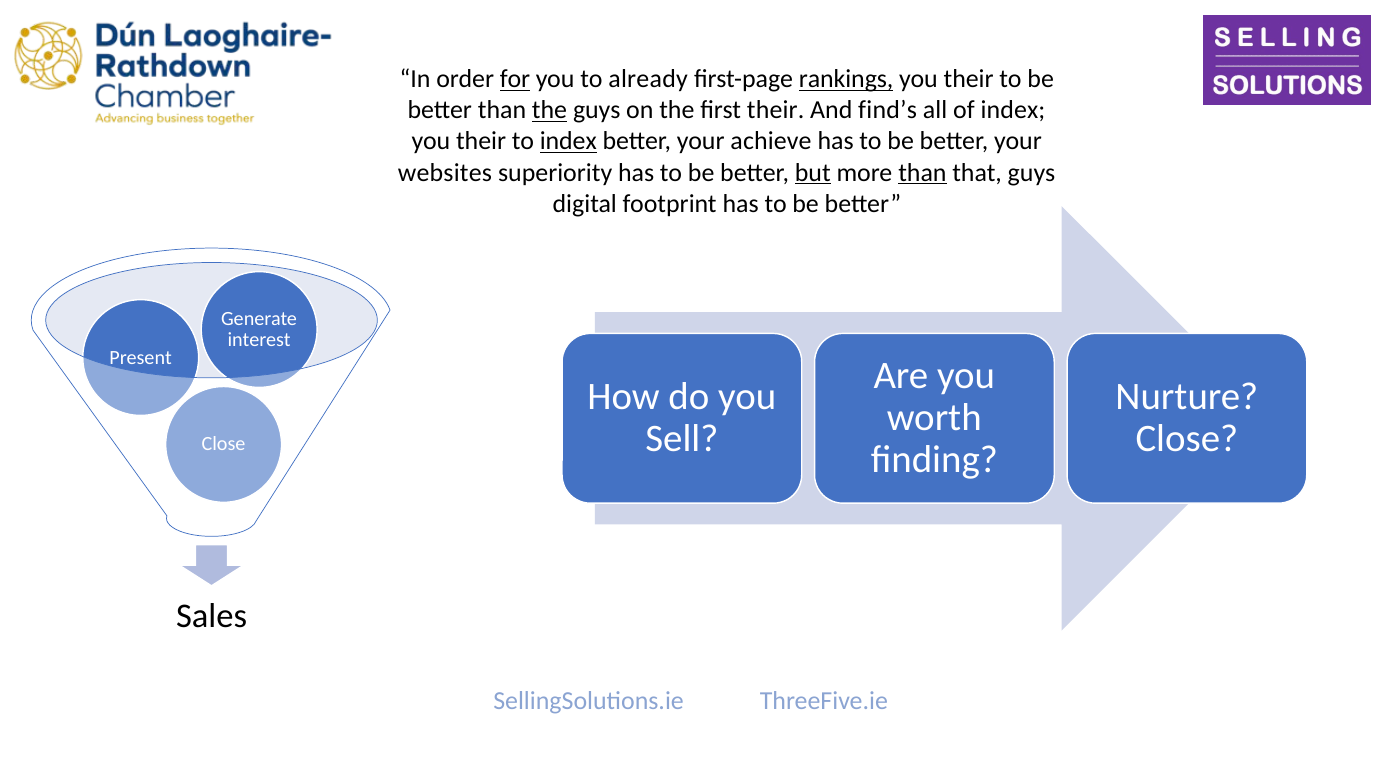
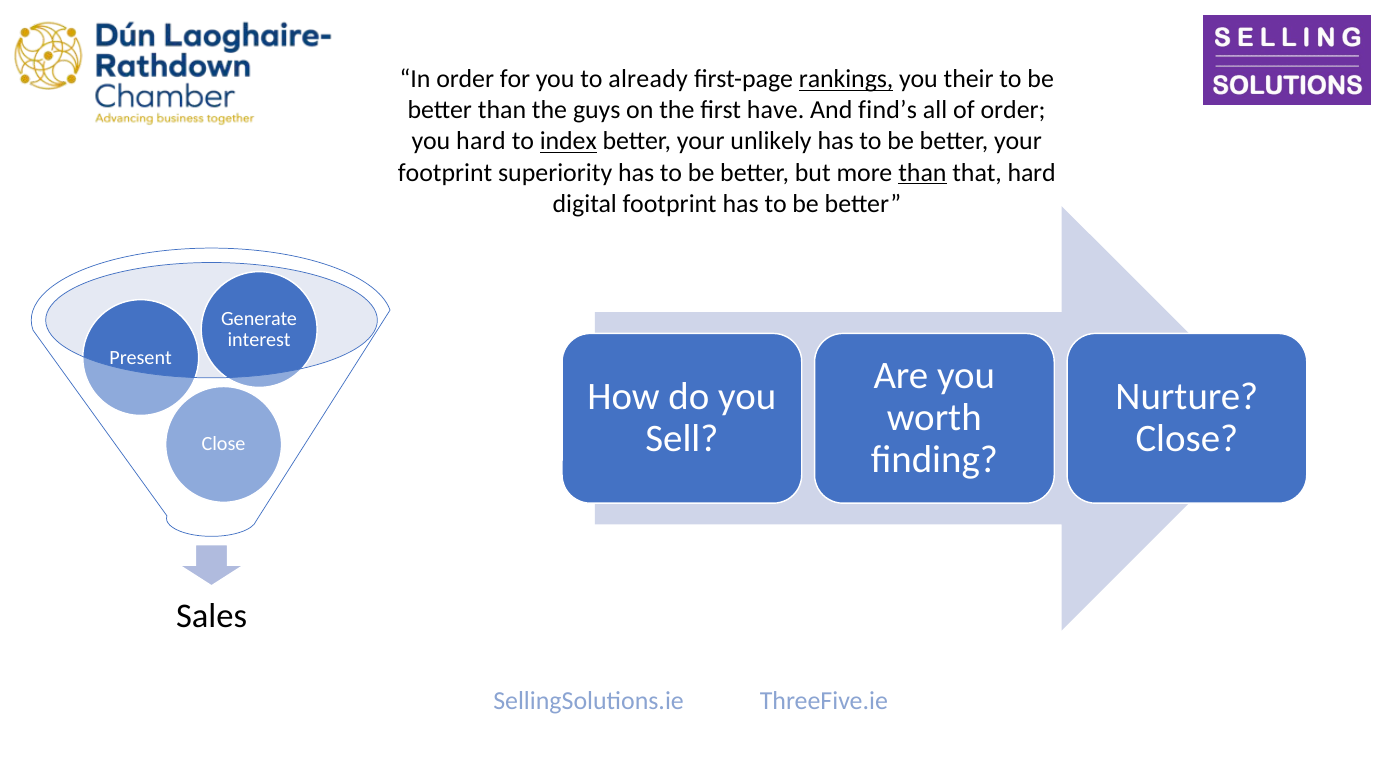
for underline: present -> none
the at (550, 110) underline: present -> none
first their: their -> have
of index: index -> order
their at (481, 141): their -> hard
achieve: achieve -> unlikely
websites at (445, 173): websites -> footprint
but underline: present -> none
that guys: guys -> hard
